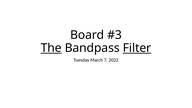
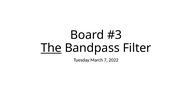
Filter underline: present -> none
